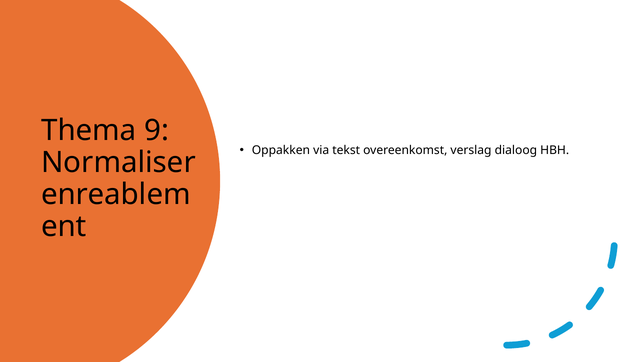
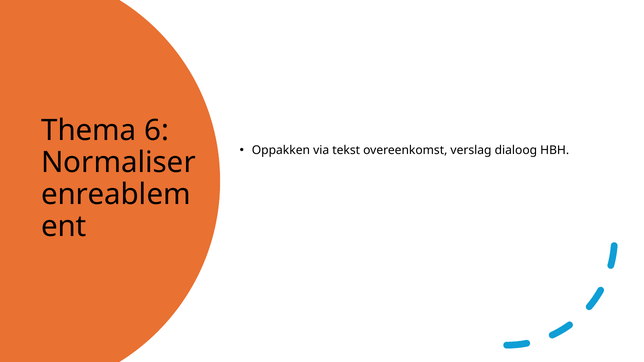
9: 9 -> 6
